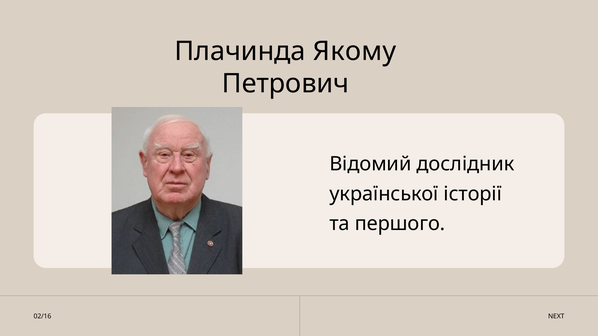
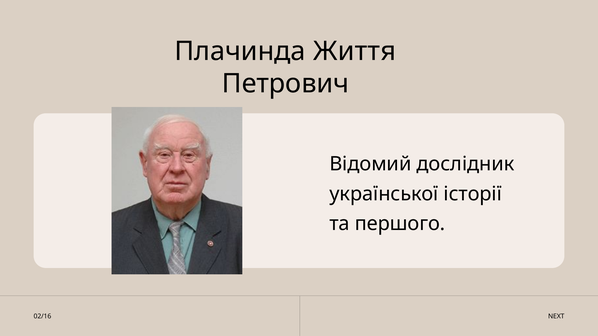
Якому: Якому -> Життя
